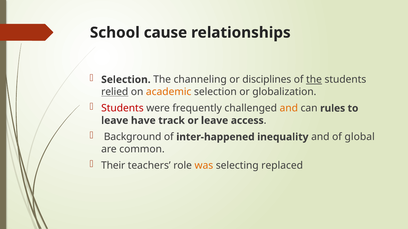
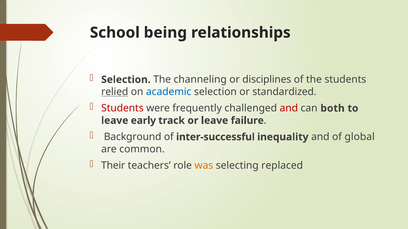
cause: cause -> being
the at (314, 80) underline: present -> none
academic colour: orange -> blue
globalization: globalization -> standardized
and at (289, 109) colour: orange -> red
rules: rules -> both
have: have -> early
access: access -> failure
inter-happened: inter-happened -> inter-successful
